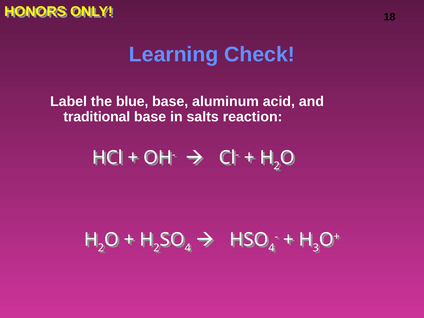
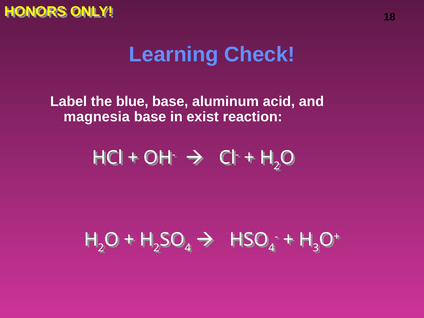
traditional: traditional -> magnesia
salts: salts -> exist
